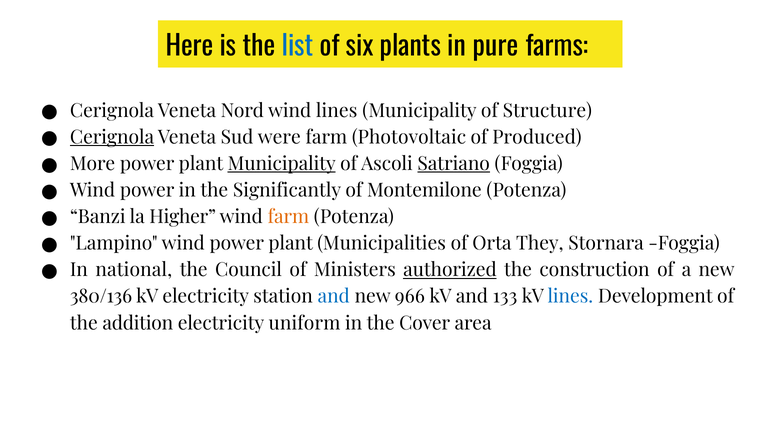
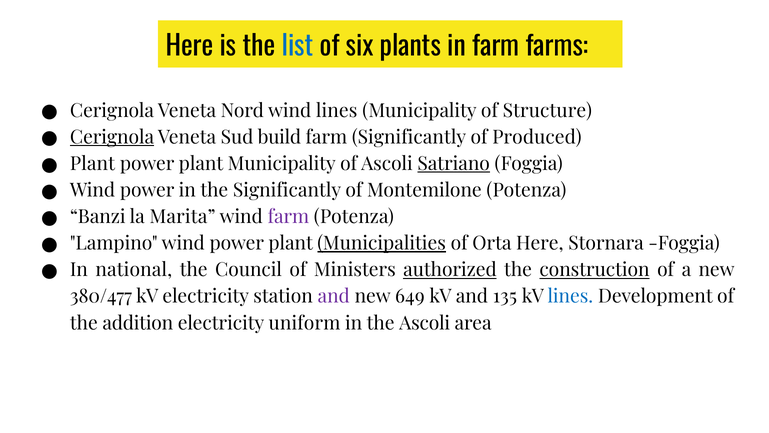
in pure: pure -> farm
were: were -> build
farm Photovoltaic: Photovoltaic -> Significantly
More at (93, 164): More -> Plant
Municipality at (282, 164) underline: present -> none
Higher: Higher -> Marita
farm at (288, 217) colour: orange -> purple
Municipalities underline: none -> present
Orta They: They -> Here
construction underline: none -> present
380/136: 380/136 -> 380/477
and at (334, 296) colour: blue -> purple
966: 966 -> 649
133: 133 -> 135
the Cover: Cover -> Ascoli
